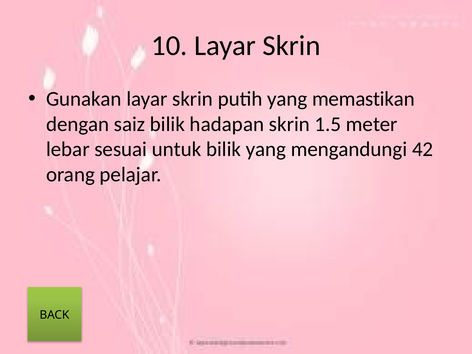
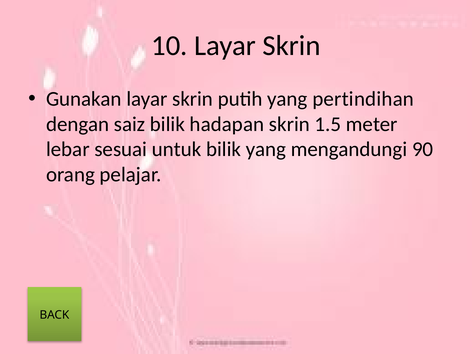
memastikan: memastikan -> pertindihan
42: 42 -> 90
